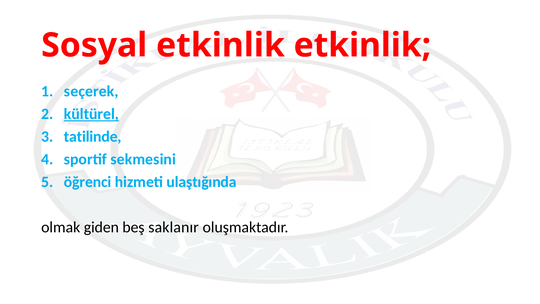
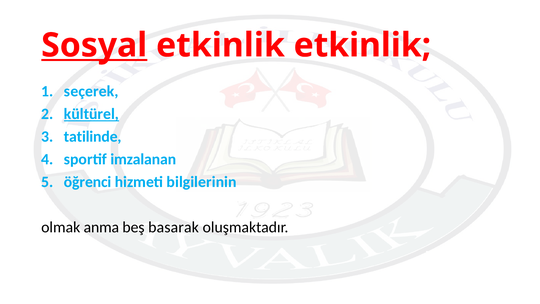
Sosyal underline: none -> present
sekmesini: sekmesini -> imzalanan
ulaştığında: ulaştığında -> bilgilerinin
giden: giden -> anma
saklanır: saklanır -> basarak
